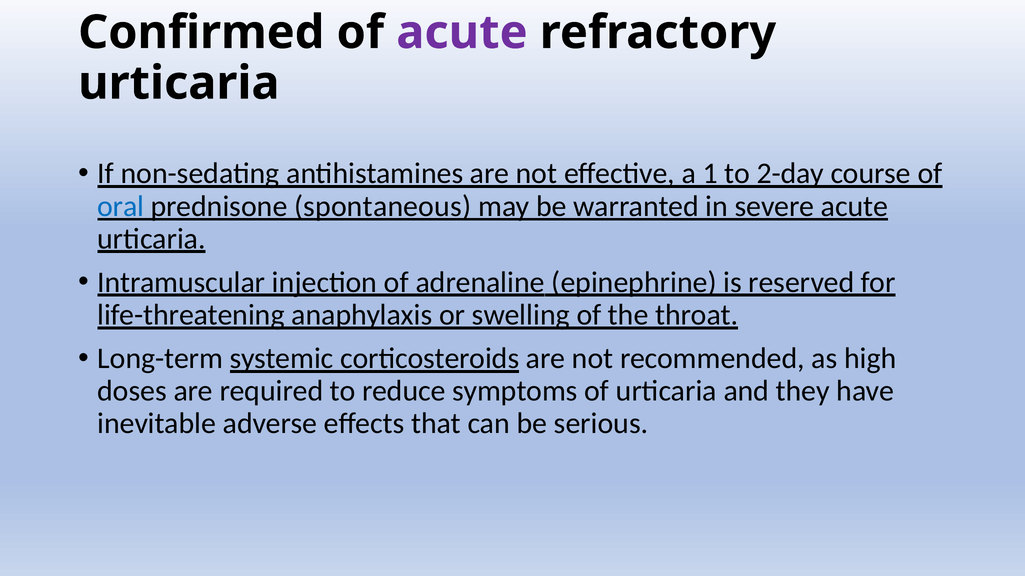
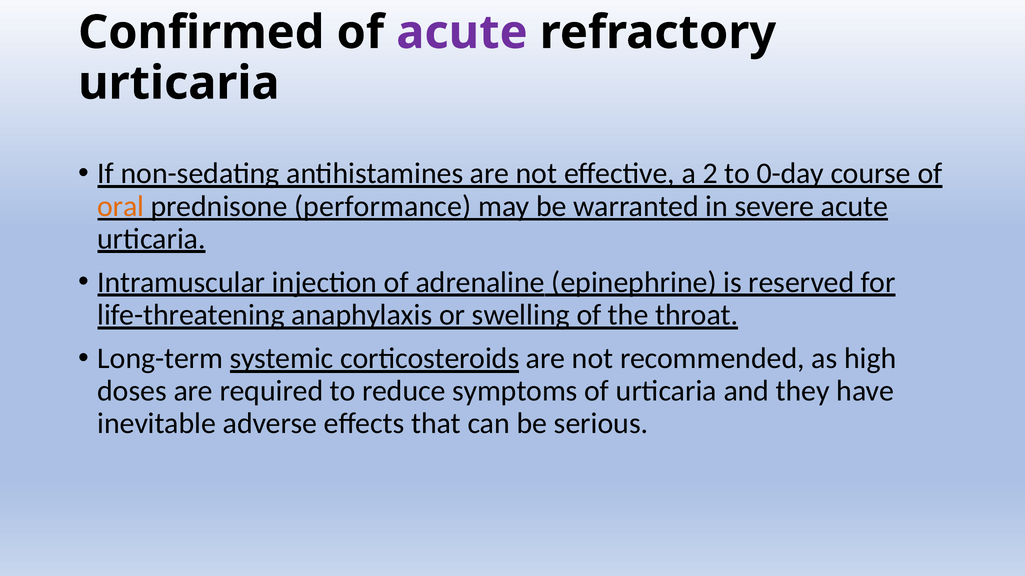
1: 1 -> 2
2-day: 2-day -> 0-day
oral colour: blue -> orange
spontaneous: spontaneous -> performance
